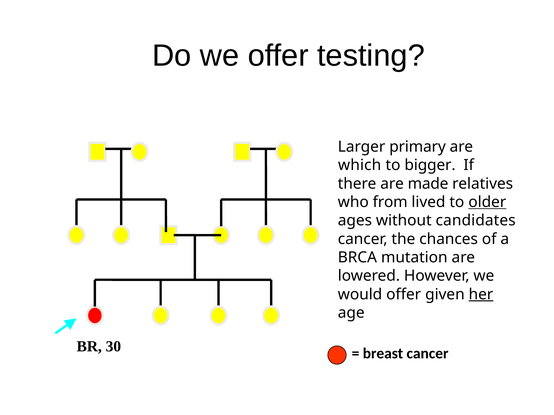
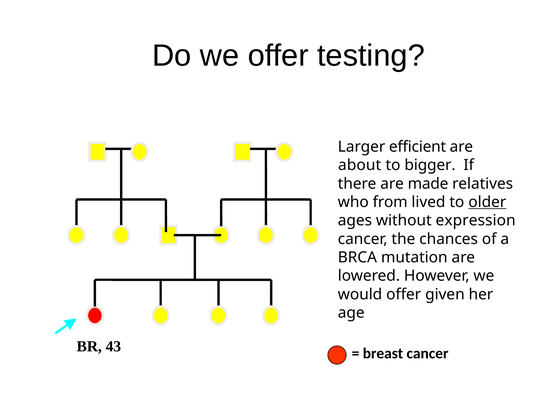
primary: primary -> efficient
which: which -> about
candidates: candidates -> expression
her underline: present -> none
30: 30 -> 43
